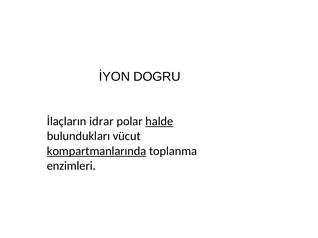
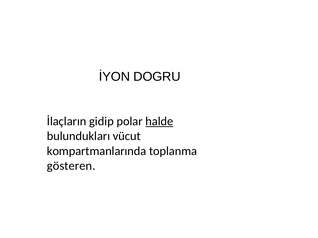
idrar: idrar -> gidip
kompartmanlarında underline: present -> none
enzimleri: enzimleri -> gösteren
